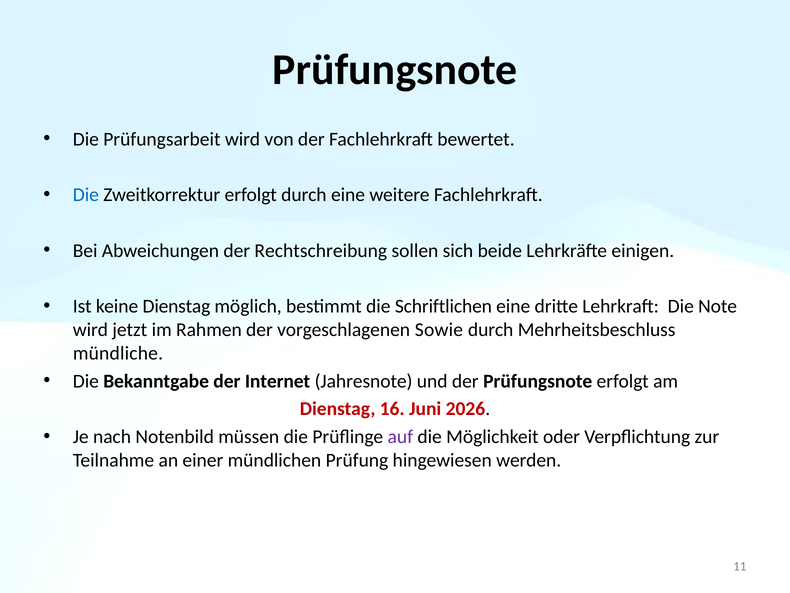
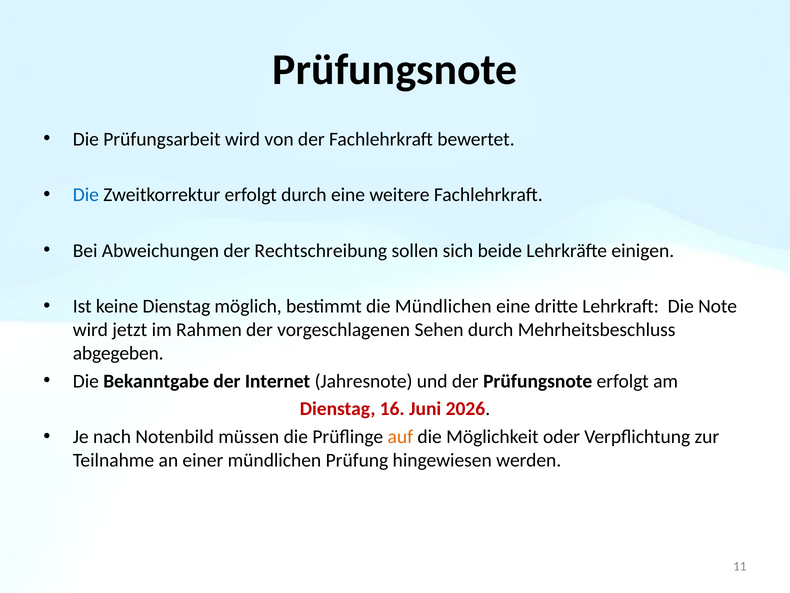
die Schriftlichen: Schriftlichen -> Mündlichen
Sowie: Sowie -> Sehen
mündliche: mündliche -> abgegeben
auf colour: purple -> orange
